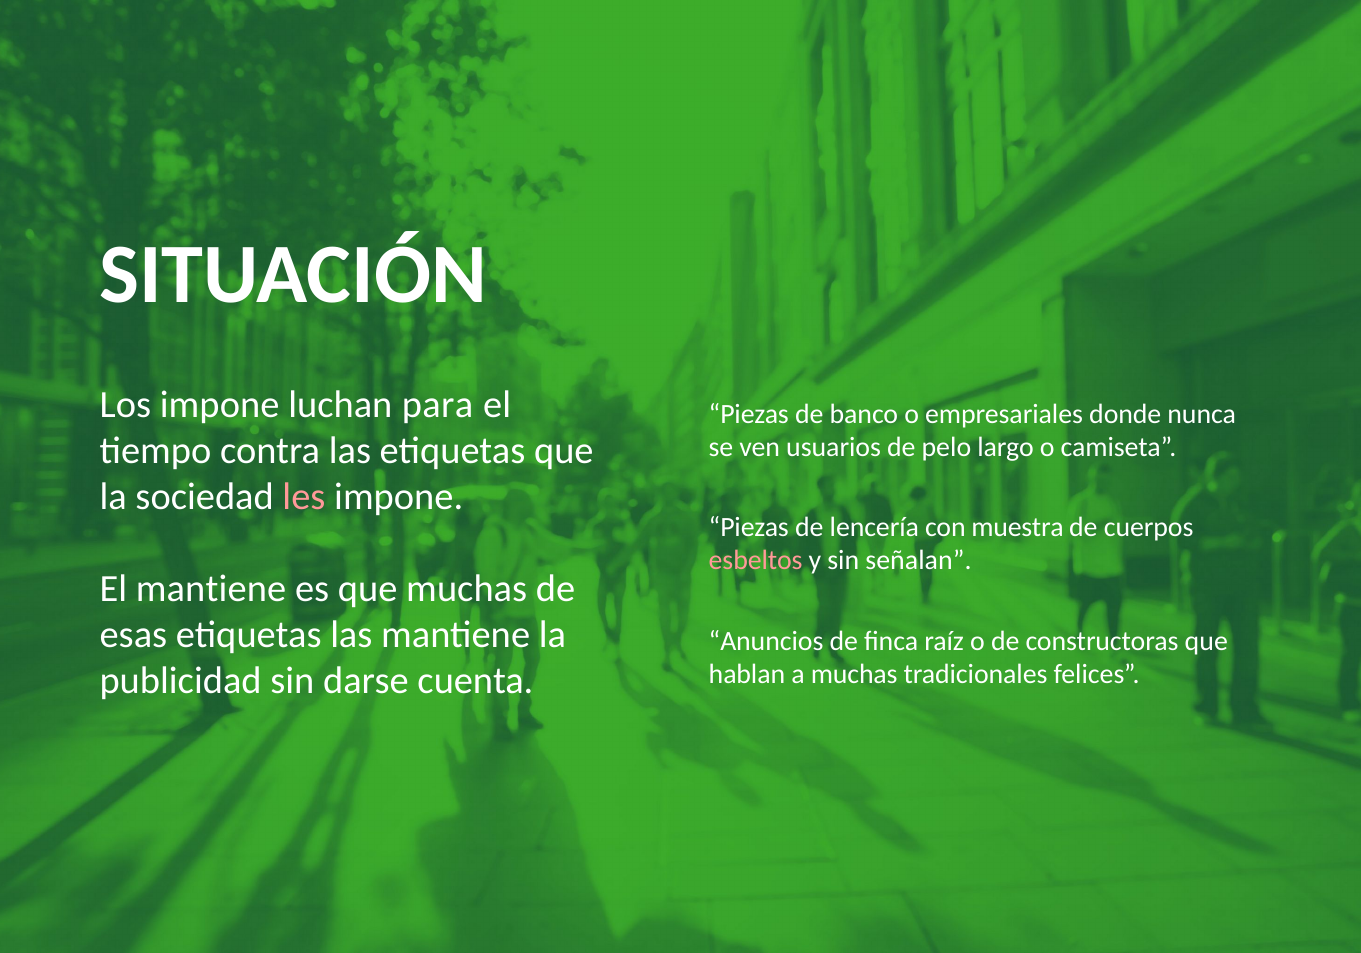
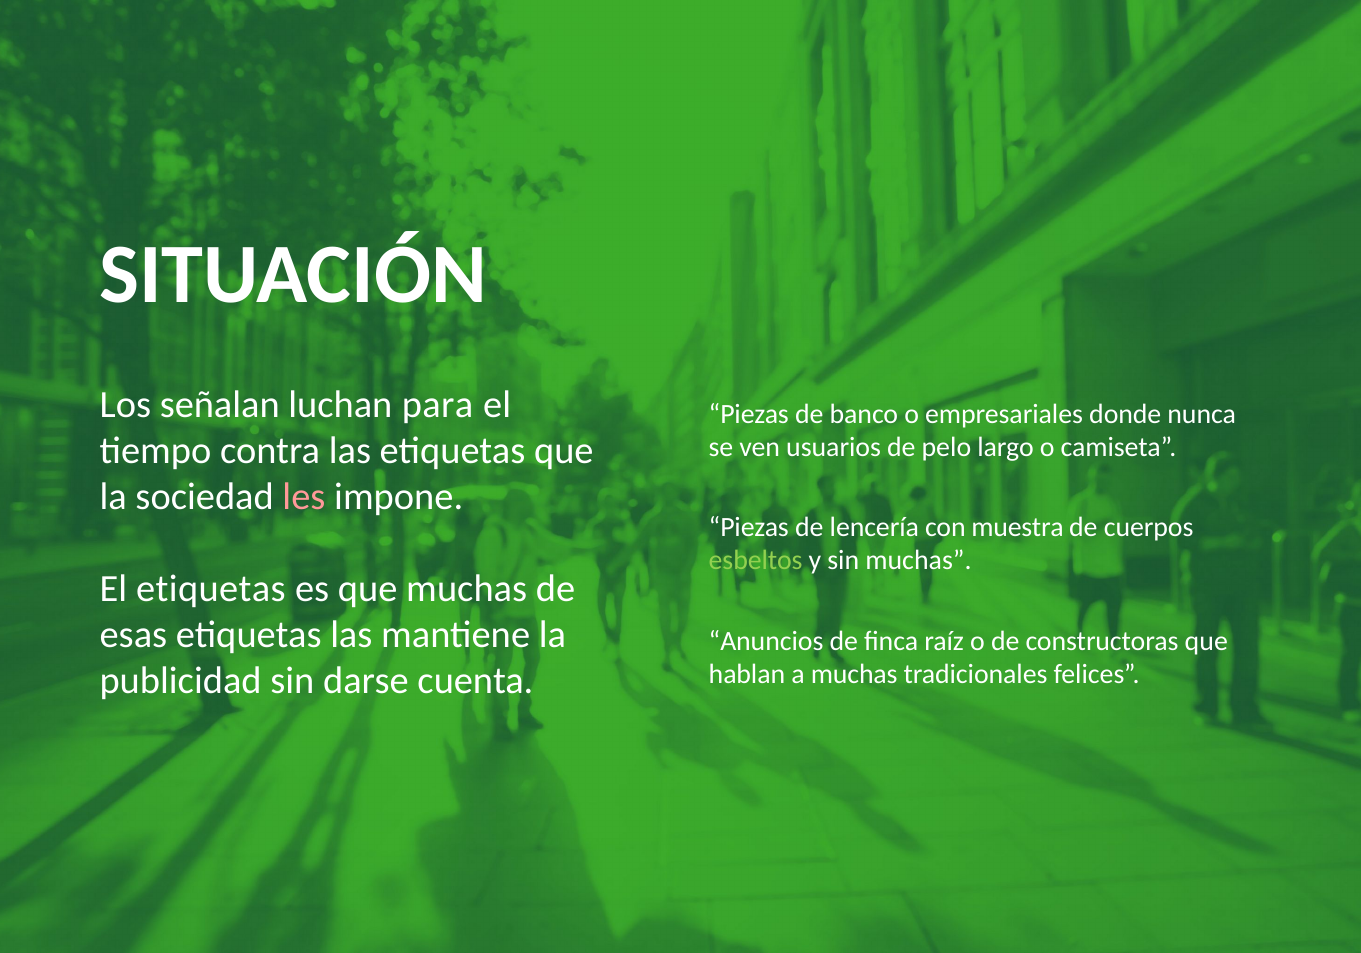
Los impone: impone -> señalan
esbeltos colour: pink -> light green
sin señalan: señalan -> muchas
El mantiene: mantiene -> etiquetas
